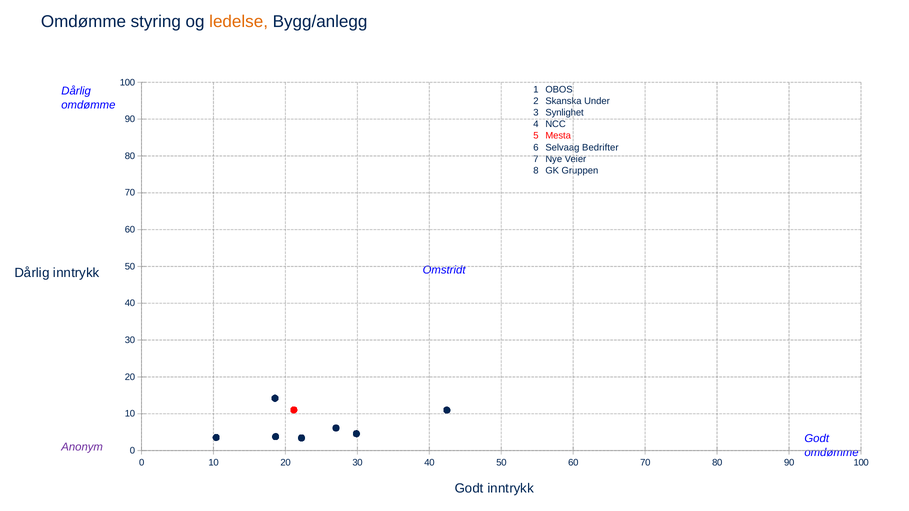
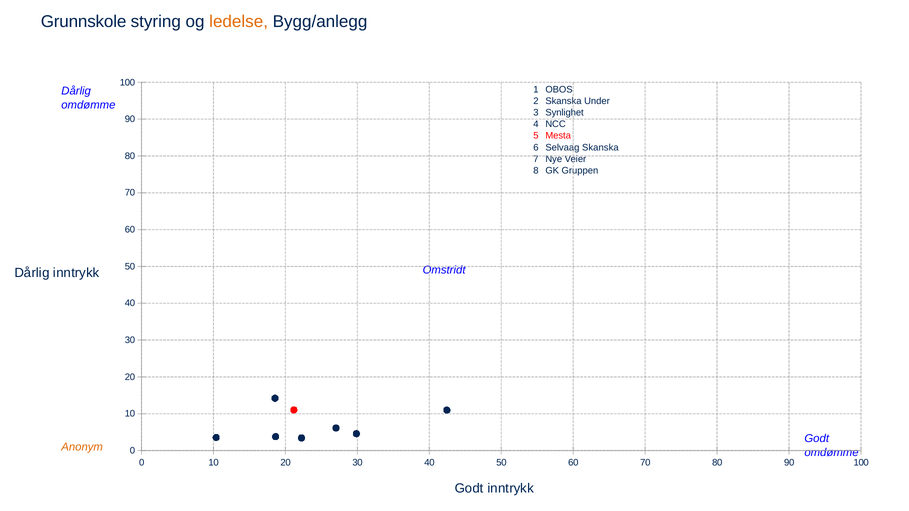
Omdømme at (83, 22): Omdømme -> Grunnskole
Selvaag Bedrifter: Bedrifter -> Skanska
Anonym colour: purple -> orange
